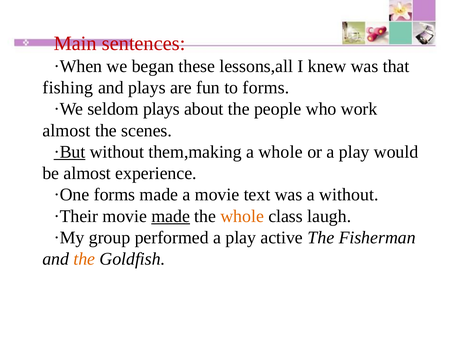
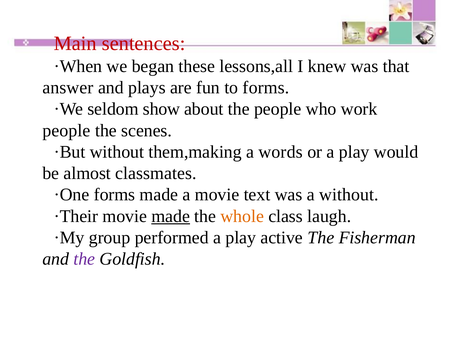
fishing: fishing -> answer
seldom plays: plays -> show
almost at (66, 130): almost -> people
·But underline: present -> none
a whole: whole -> words
experience: experience -> classmates
the at (84, 259) colour: orange -> purple
